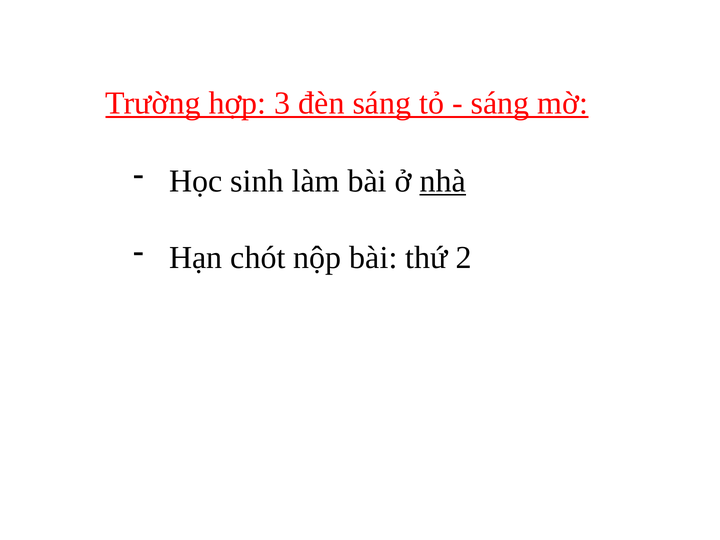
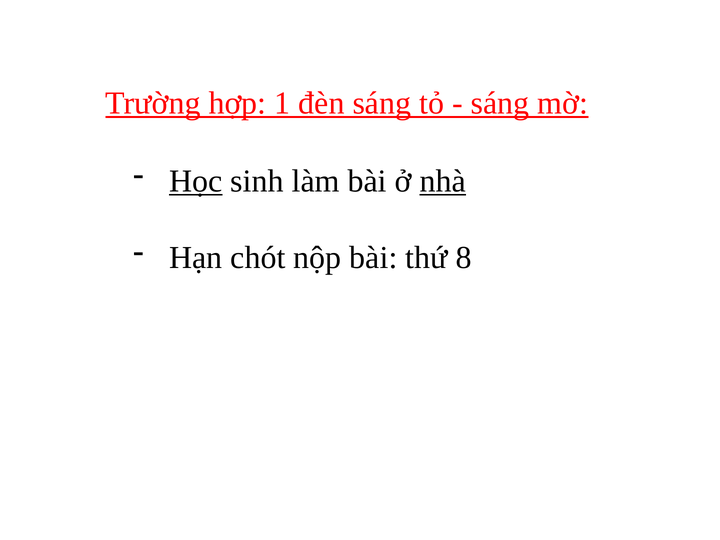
3: 3 -> 1
Học underline: none -> present
2: 2 -> 8
